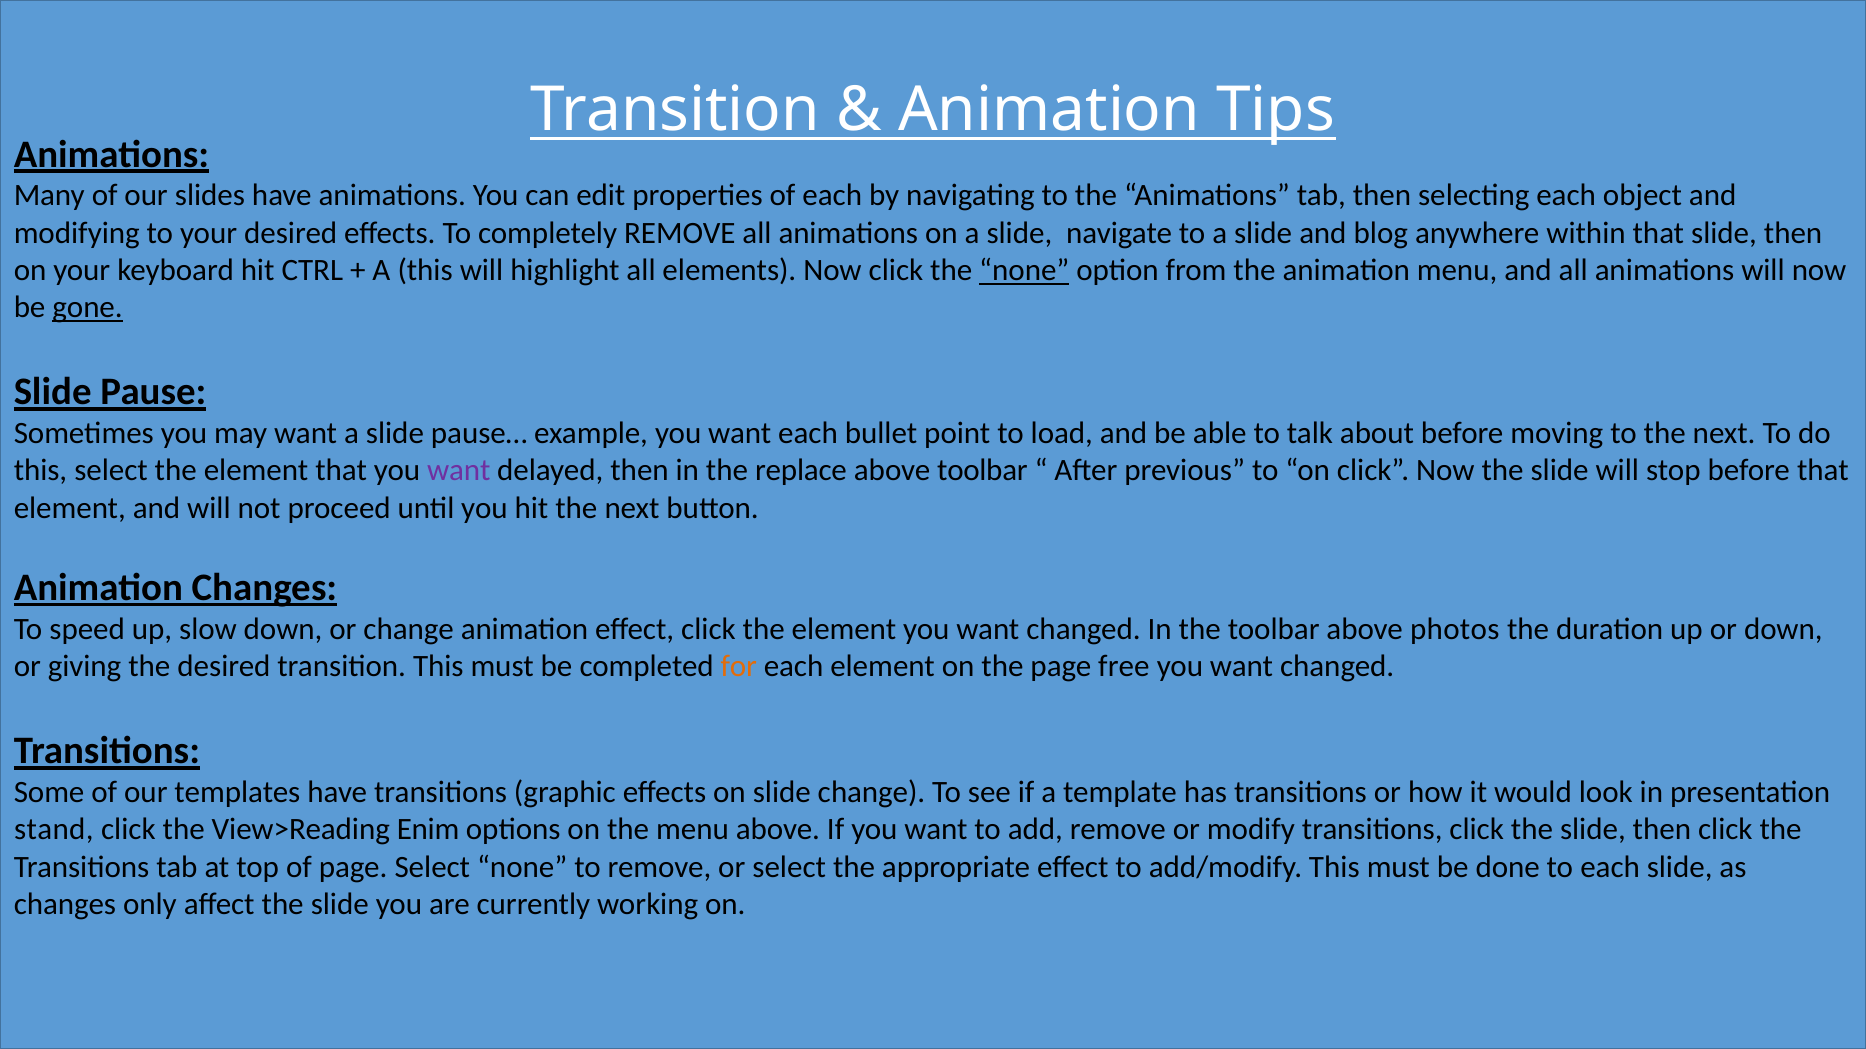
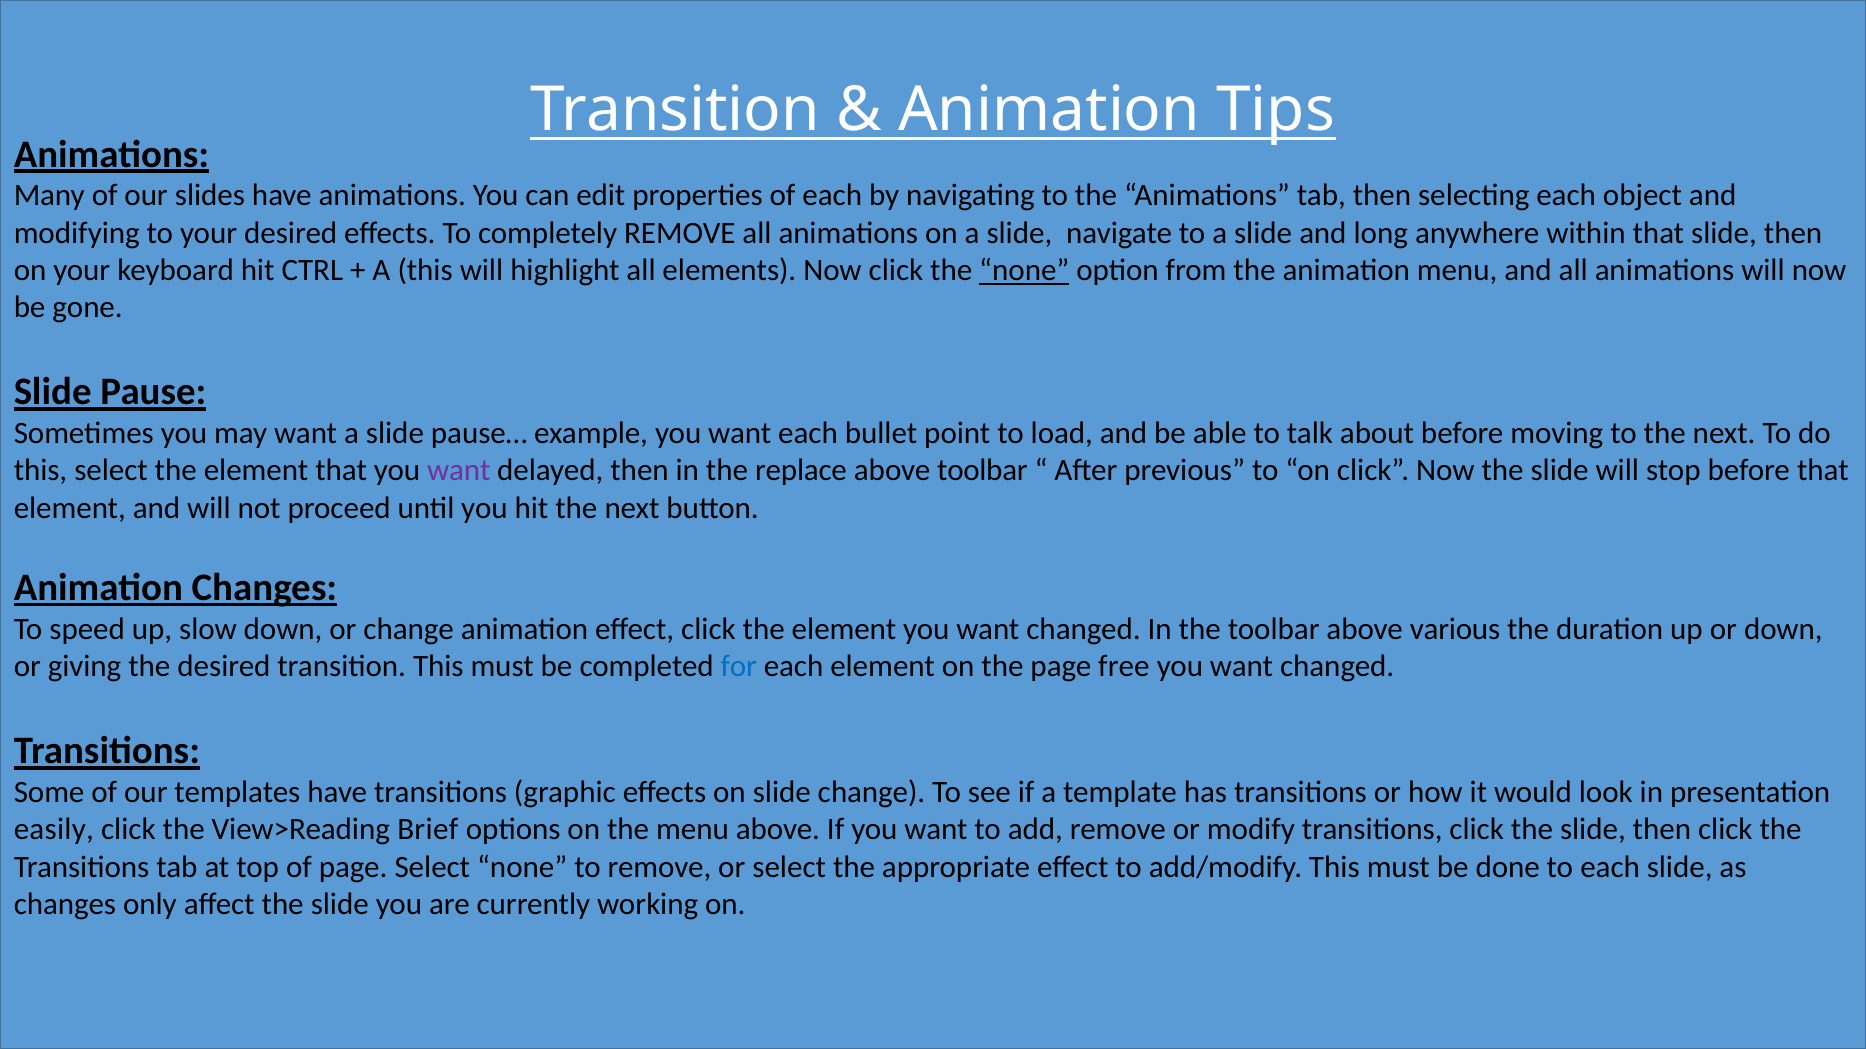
blog: blog -> long
gone underline: present -> none
photos: photos -> various
for colour: orange -> blue
stand: stand -> easily
Enim: Enim -> Brief
